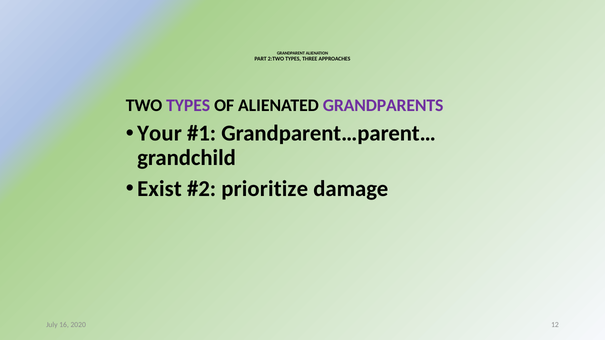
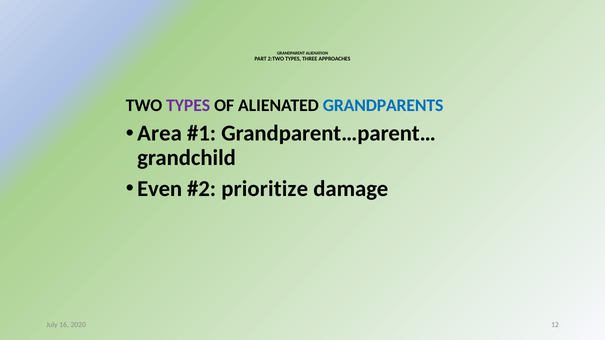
GRANDPARENTS colour: purple -> blue
Your: Your -> Area
Exist: Exist -> Even
